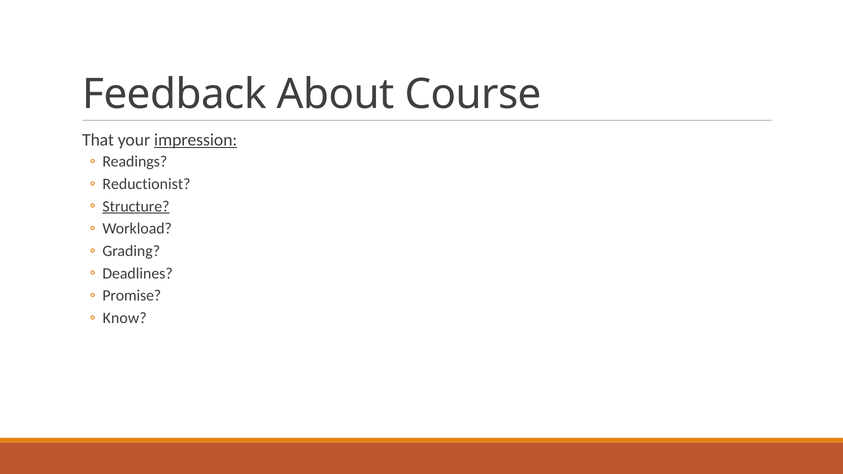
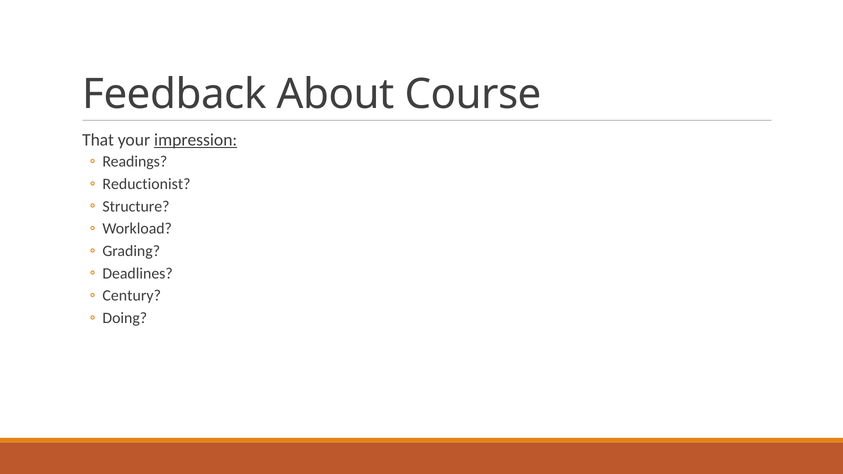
Structure underline: present -> none
Promise: Promise -> Century
Know: Know -> Doing
